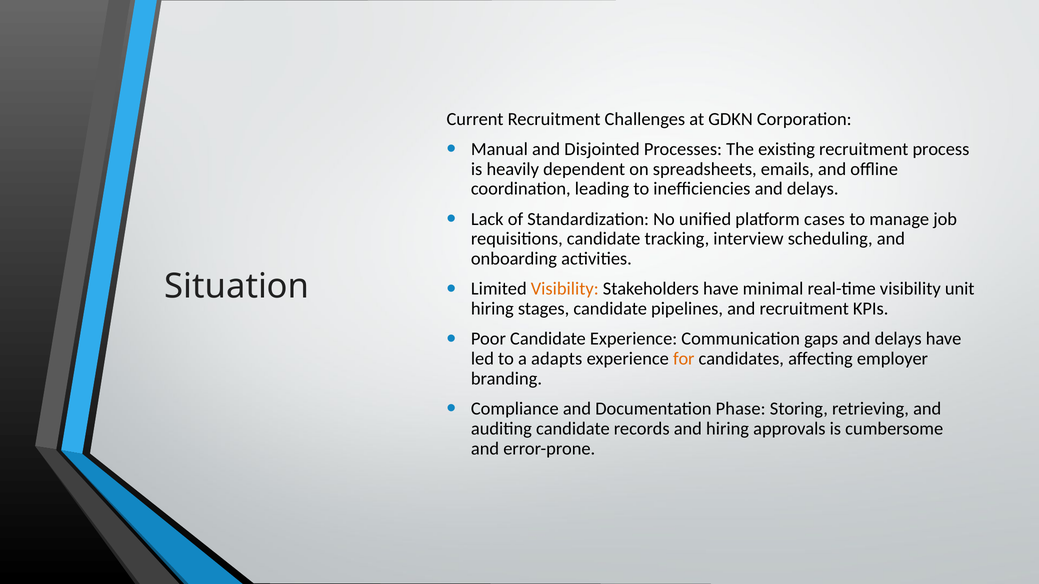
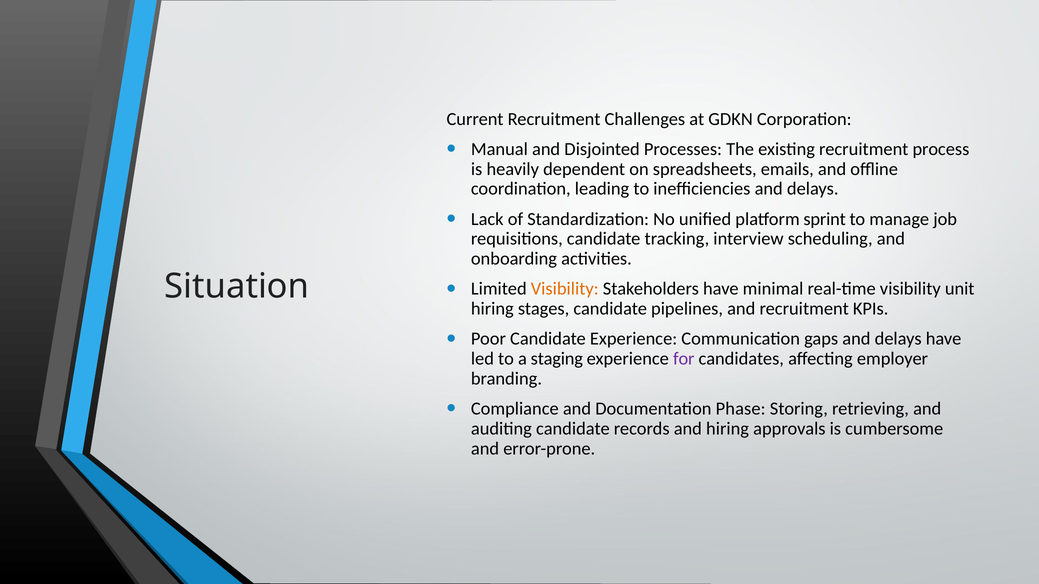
cases: cases -> sprint
adapts: adapts -> staging
for colour: orange -> purple
